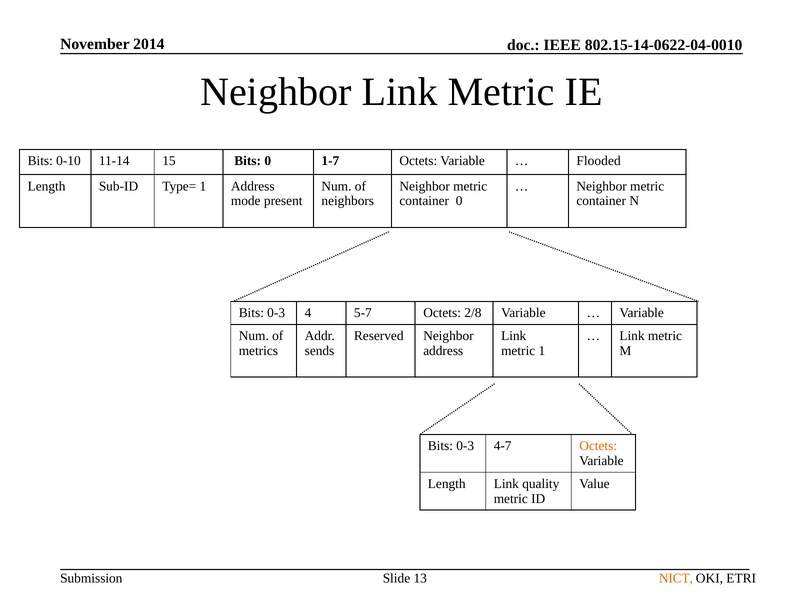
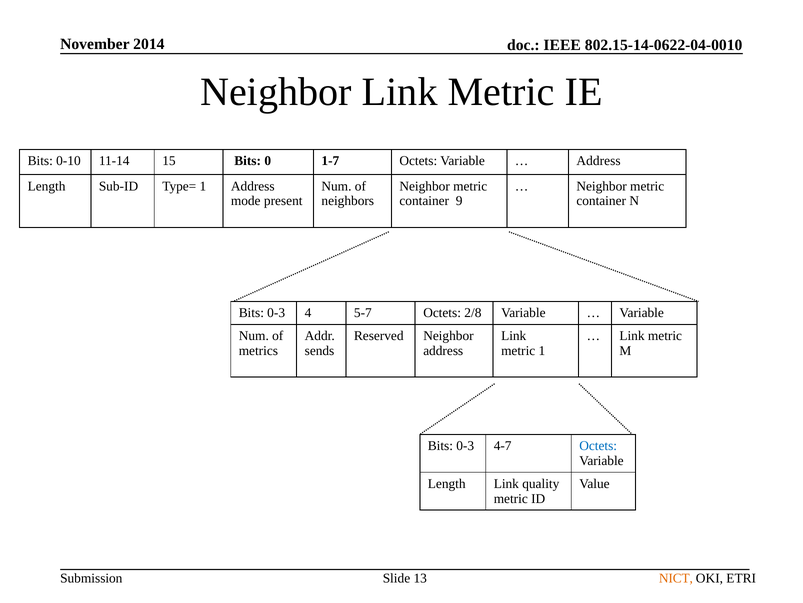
Flooded at (599, 161): Flooded -> Address
container 0: 0 -> 9
Octets at (598, 445) colour: orange -> blue
